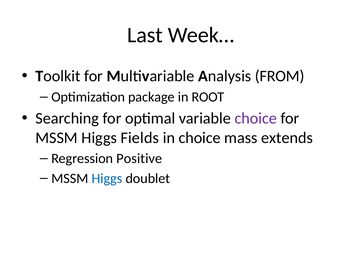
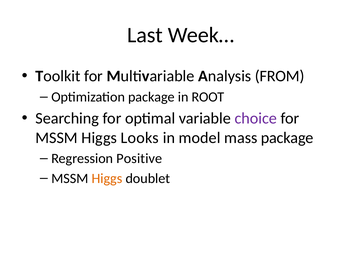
Fields: Fields -> Looks
in choice: choice -> model
mass extends: extends -> package
Higgs at (107, 179) colour: blue -> orange
